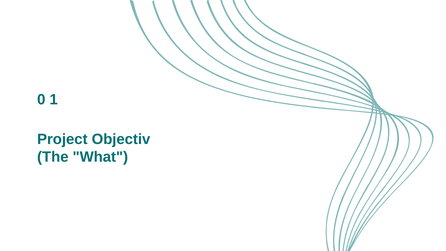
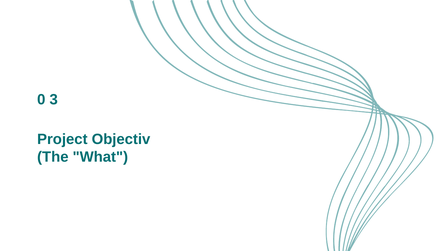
1: 1 -> 3
